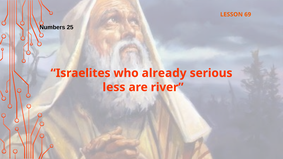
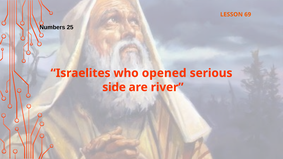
already: already -> opened
less: less -> side
